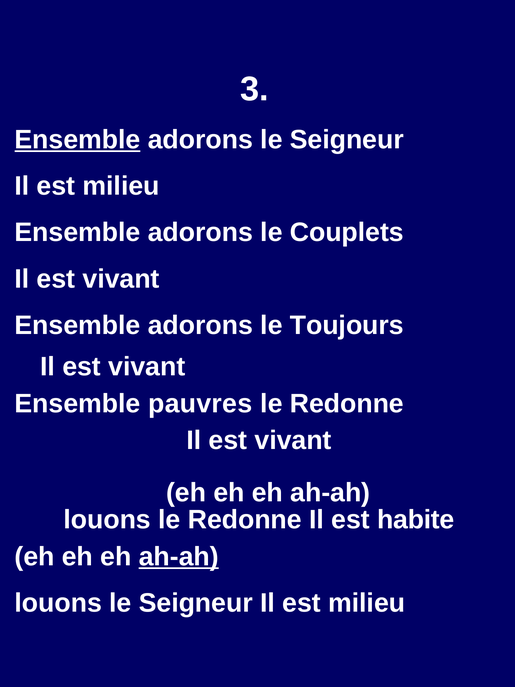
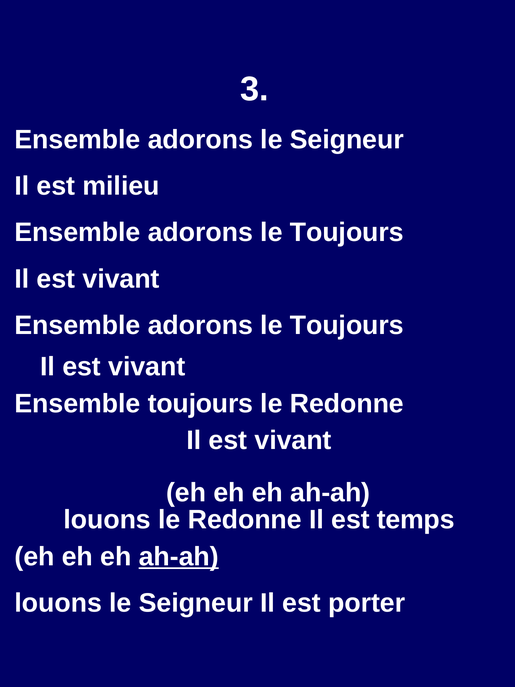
Ensemble at (78, 140) underline: present -> none
Couplets at (347, 232): Couplets -> Toujours
Ensemble pauvres: pauvres -> toujours
habite: habite -> temps
milieu at (367, 603): milieu -> porter
